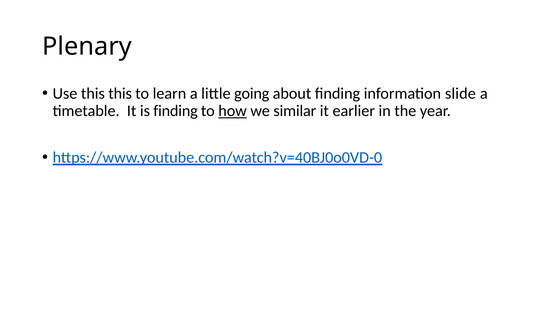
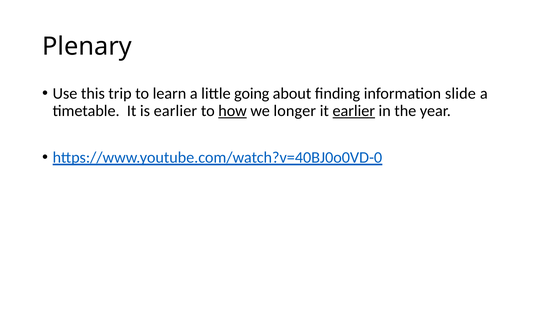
this this: this -> trip
is finding: finding -> earlier
similar: similar -> longer
earlier at (354, 111) underline: none -> present
